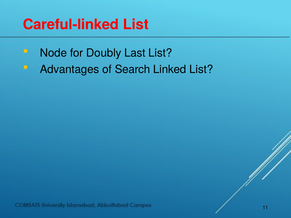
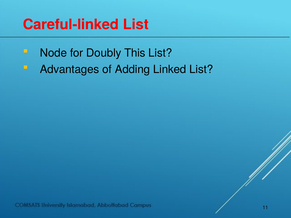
Last: Last -> This
Search: Search -> Adding
